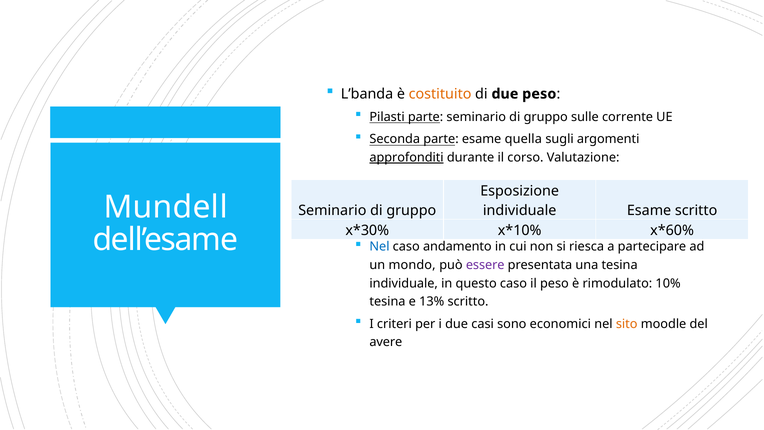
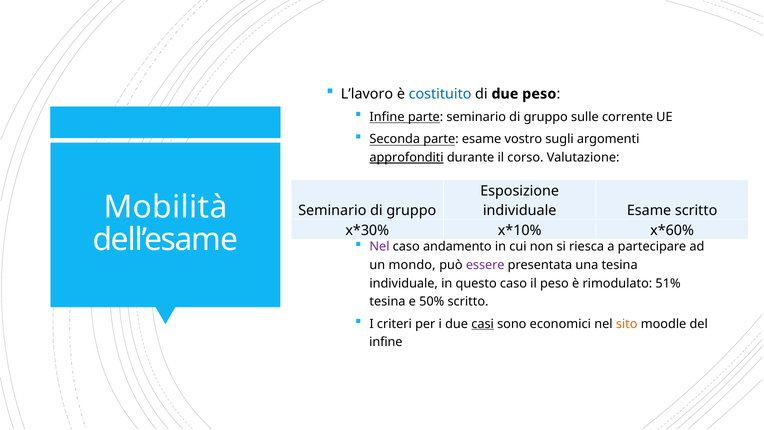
L’banda: L’banda -> L’lavoro
costituito colour: orange -> blue
Pilasti at (387, 117): Pilasti -> Infine
quella: quella -> vostro
Mundell: Mundell -> Mobilità
Nel at (379, 247) colour: blue -> purple
10%: 10% -> 51%
13%: 13% -> 50%
casi underline: none -> present
avere at (386, 342): avere -> infine
